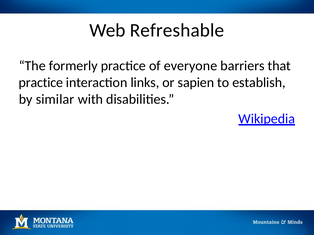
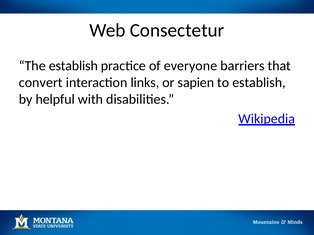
Refreshable: Refreshable -> Consectetur
The formerly: formerly -> establish
practice at (41, 83): practice -> convert
similar: similar -> helpful
